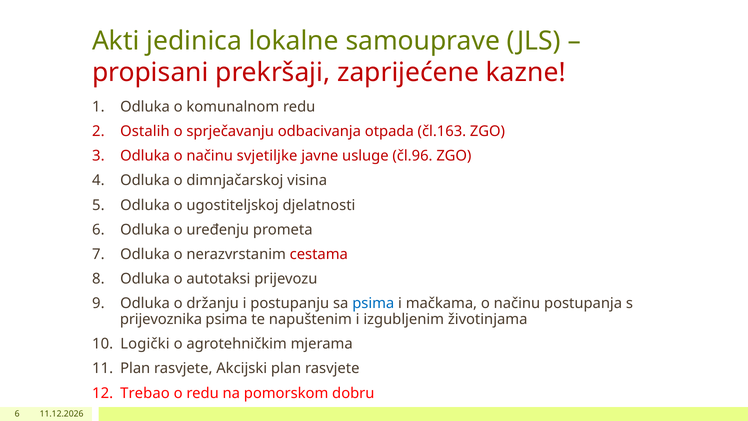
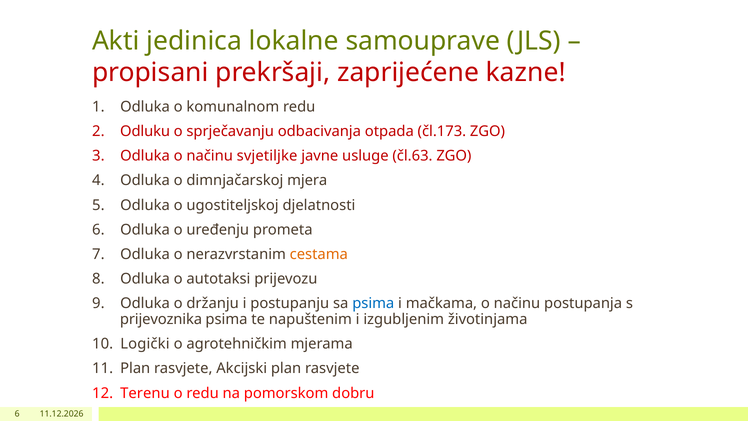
Ostalih: Ostalih -> Odluku
čl.163: čl.163 -> čl.173
čl.96: čl.96 -> čl.63
visina: visina -> mjera
cestama colour: red -> orange
Trebao: Trebao -> Terenu
